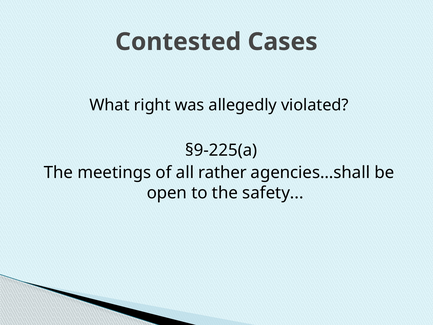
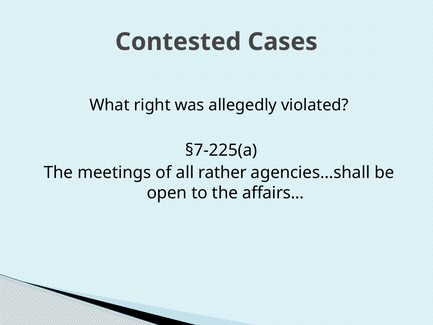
§9-225(a: §9-225(a -> §7-225(a
safety: safety -> affairs
